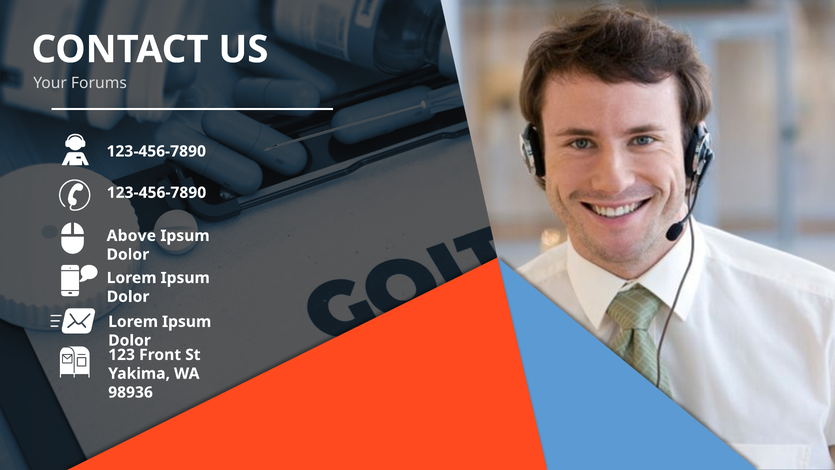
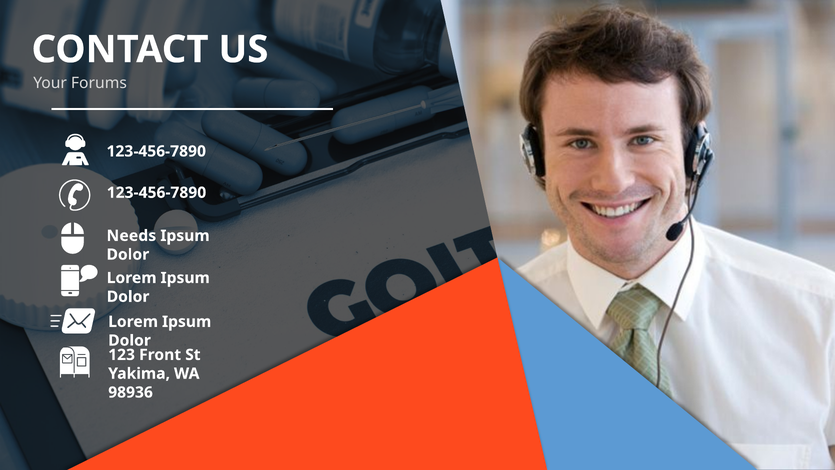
Above: Above -> Needs
